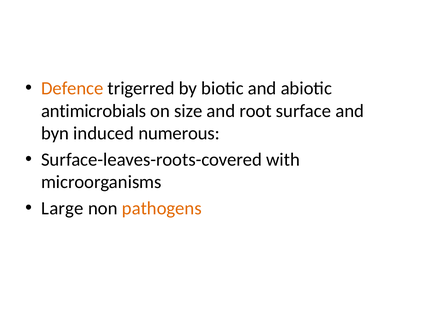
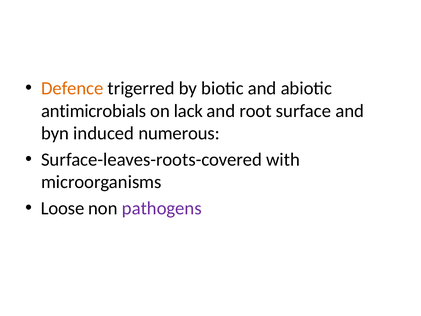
size: size -> lack
Large: Large -> Loose
pathogens colour: orange -> purple
